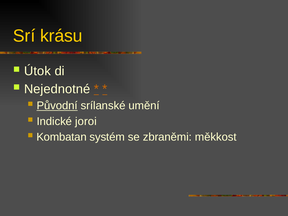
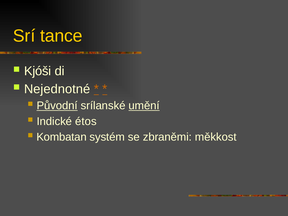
krásu: krásu -> tance
Útok: Útok -> Kjóši
umění underline: none -> present
joroi: joroi -> étos
